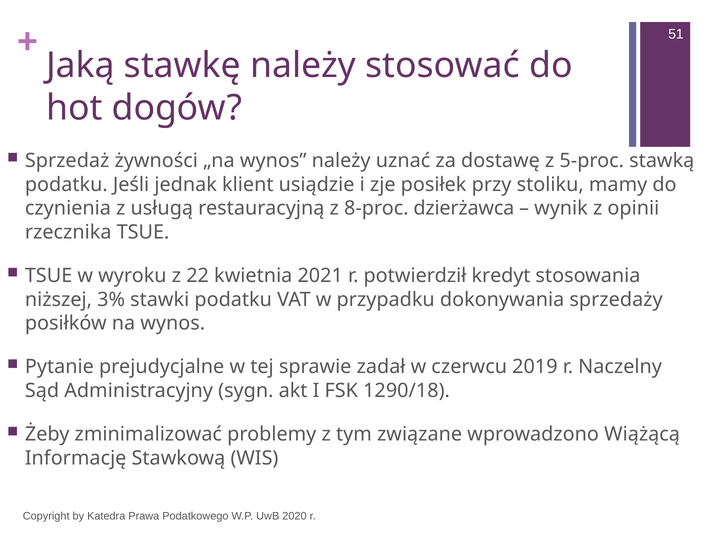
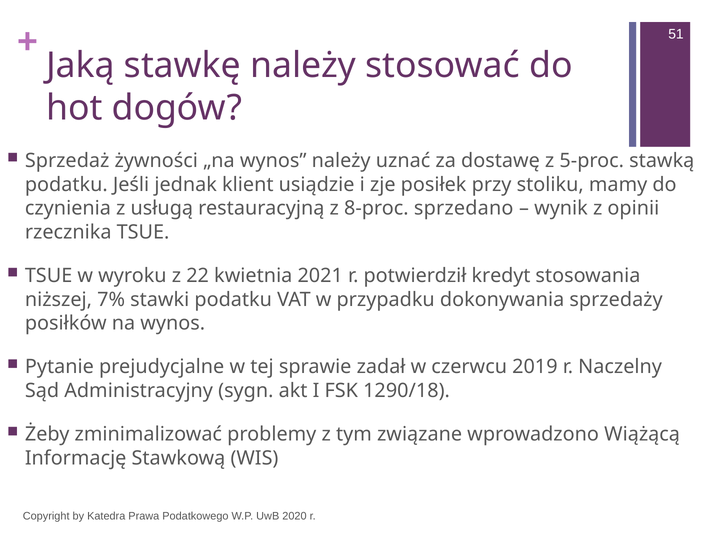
dzierżawca: dzierżawca -> sprzedano
3%: 3% -> 7%
